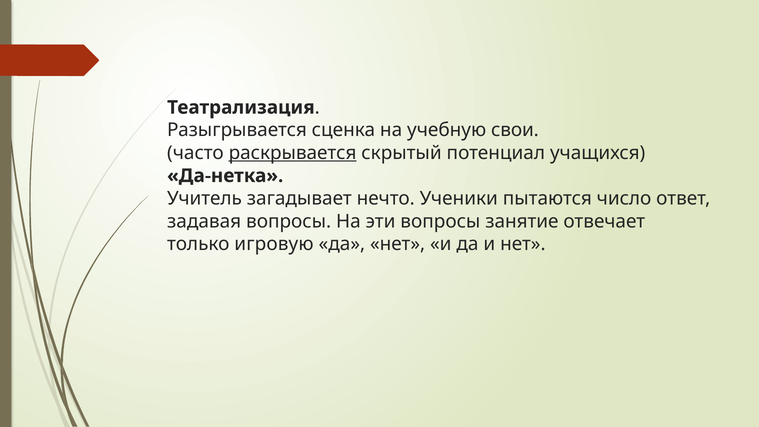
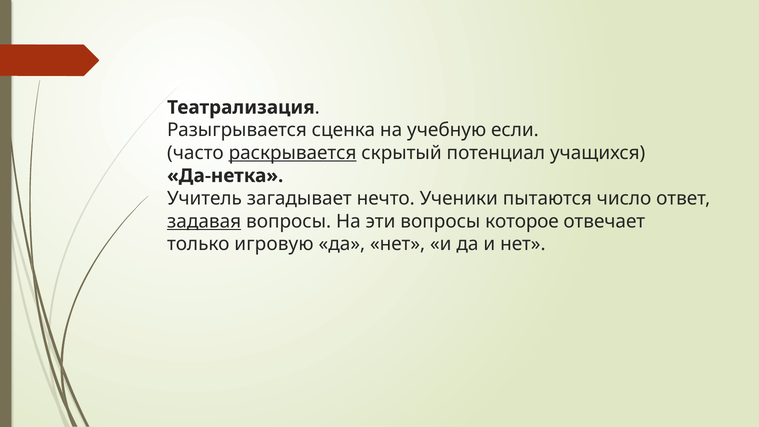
свои: свои -> если
задавая underline: none -> present
занятие: занятие -> которое
